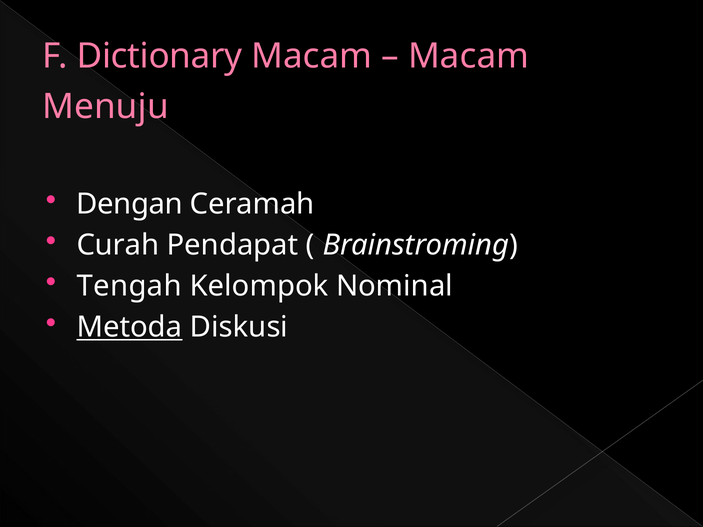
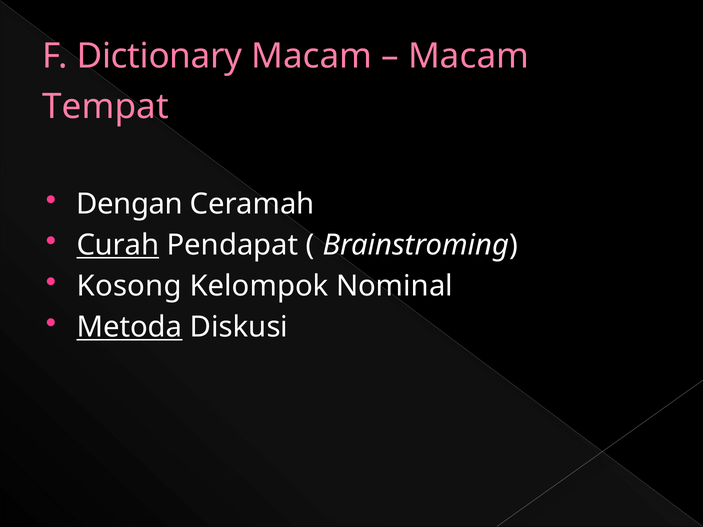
Menuju: Menuju -> Tempat
Curah underline: none -> present
Tengah: Tengah -> Kosong
